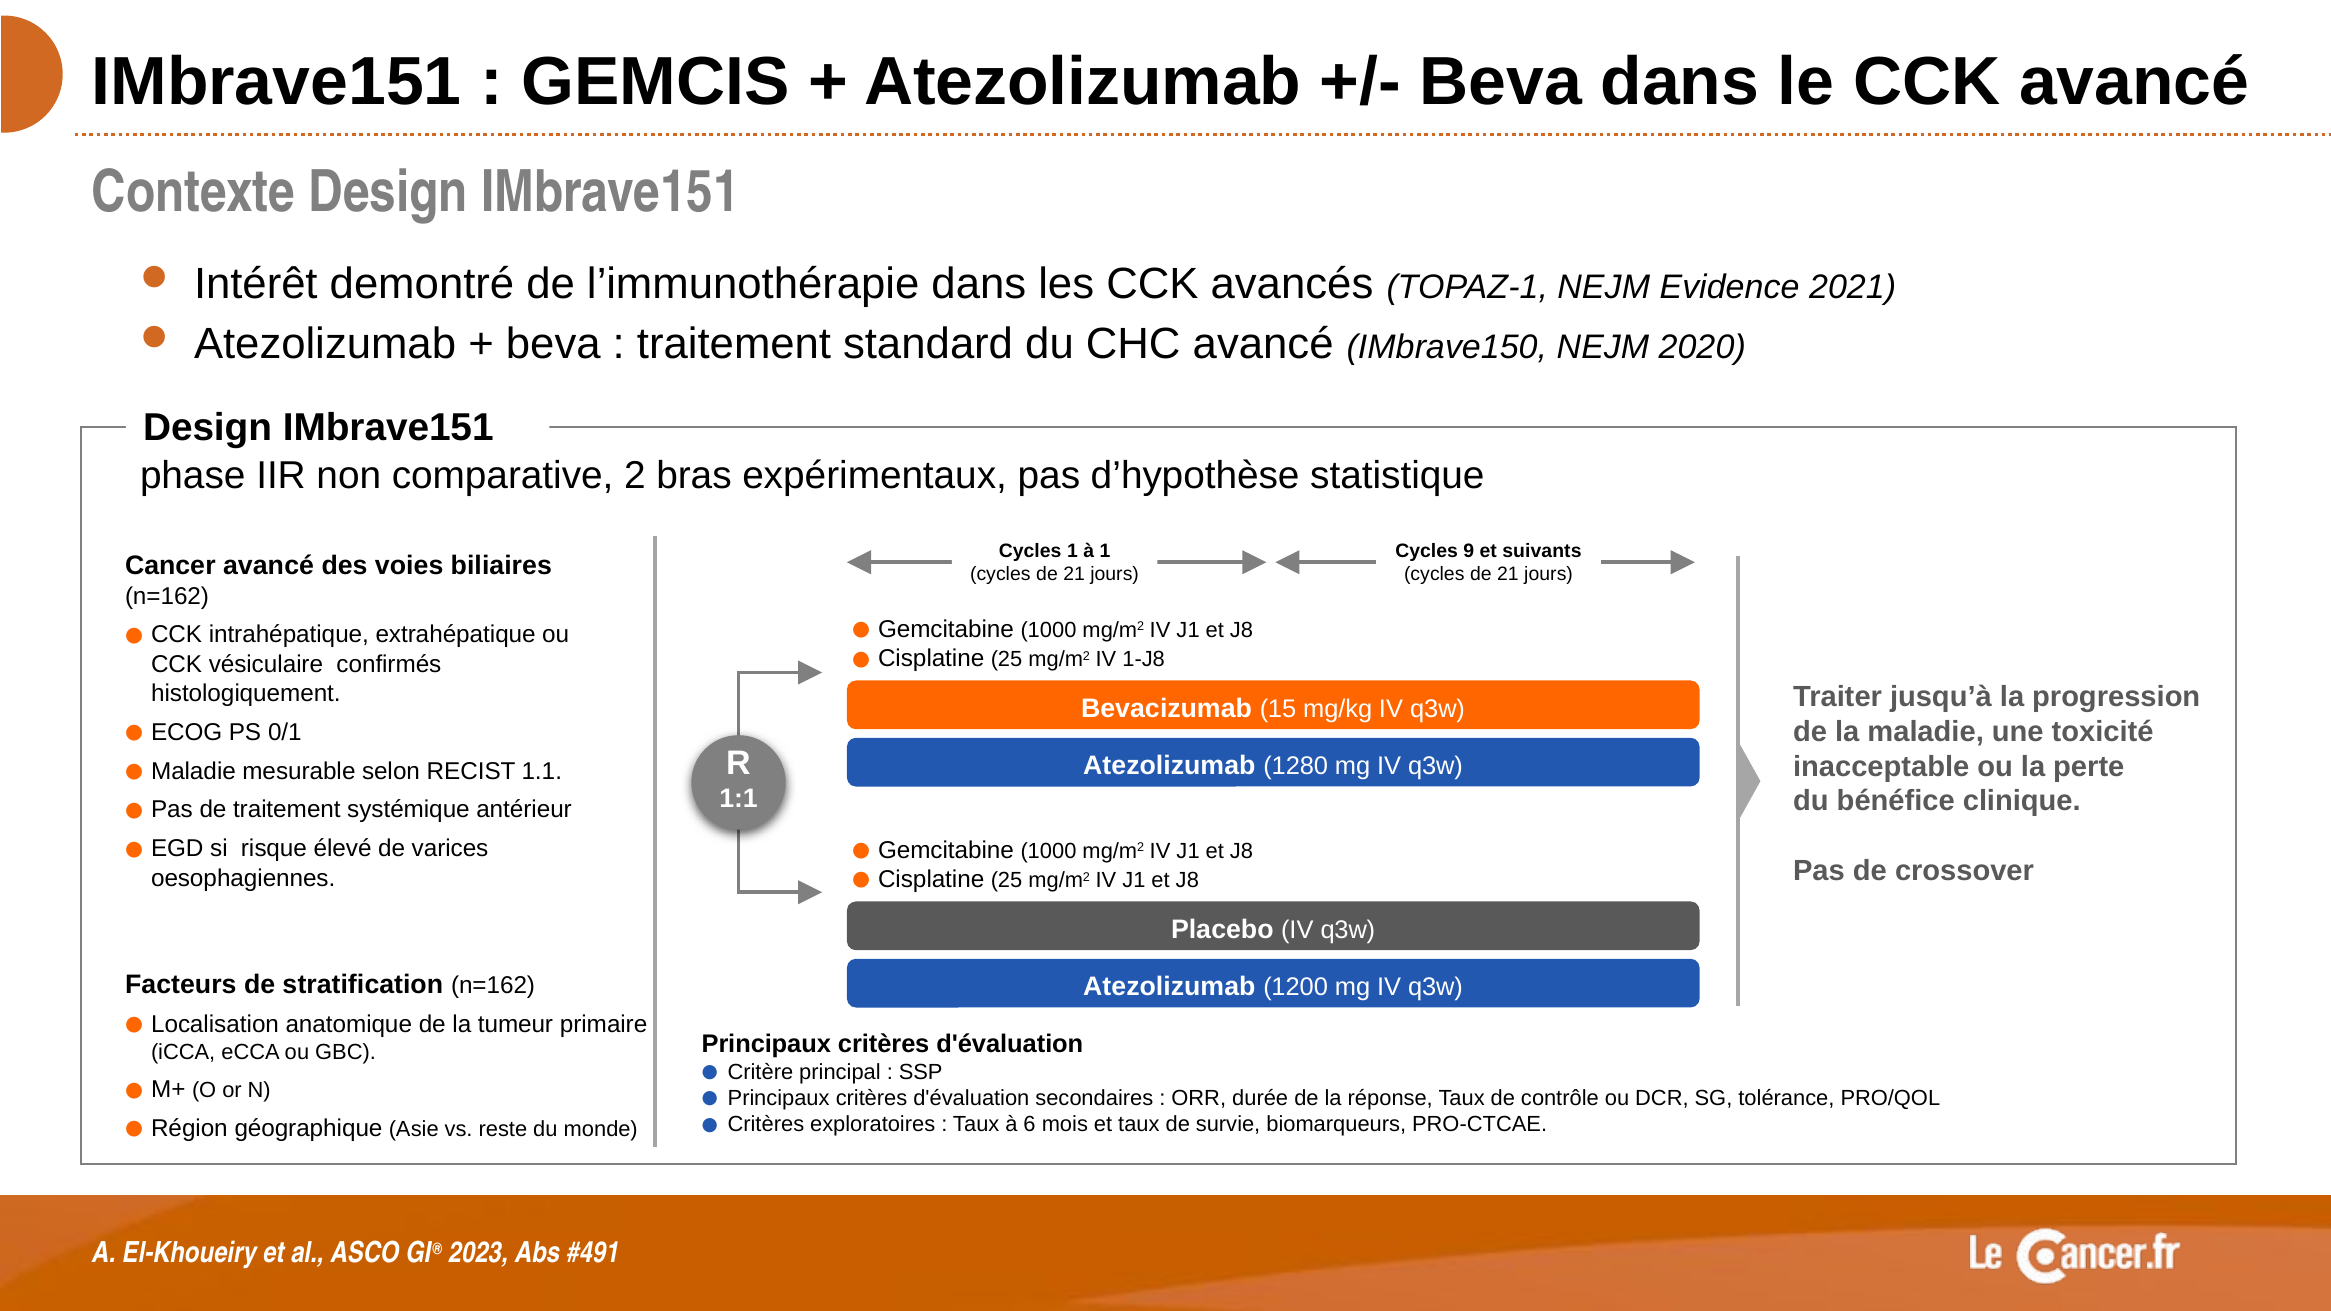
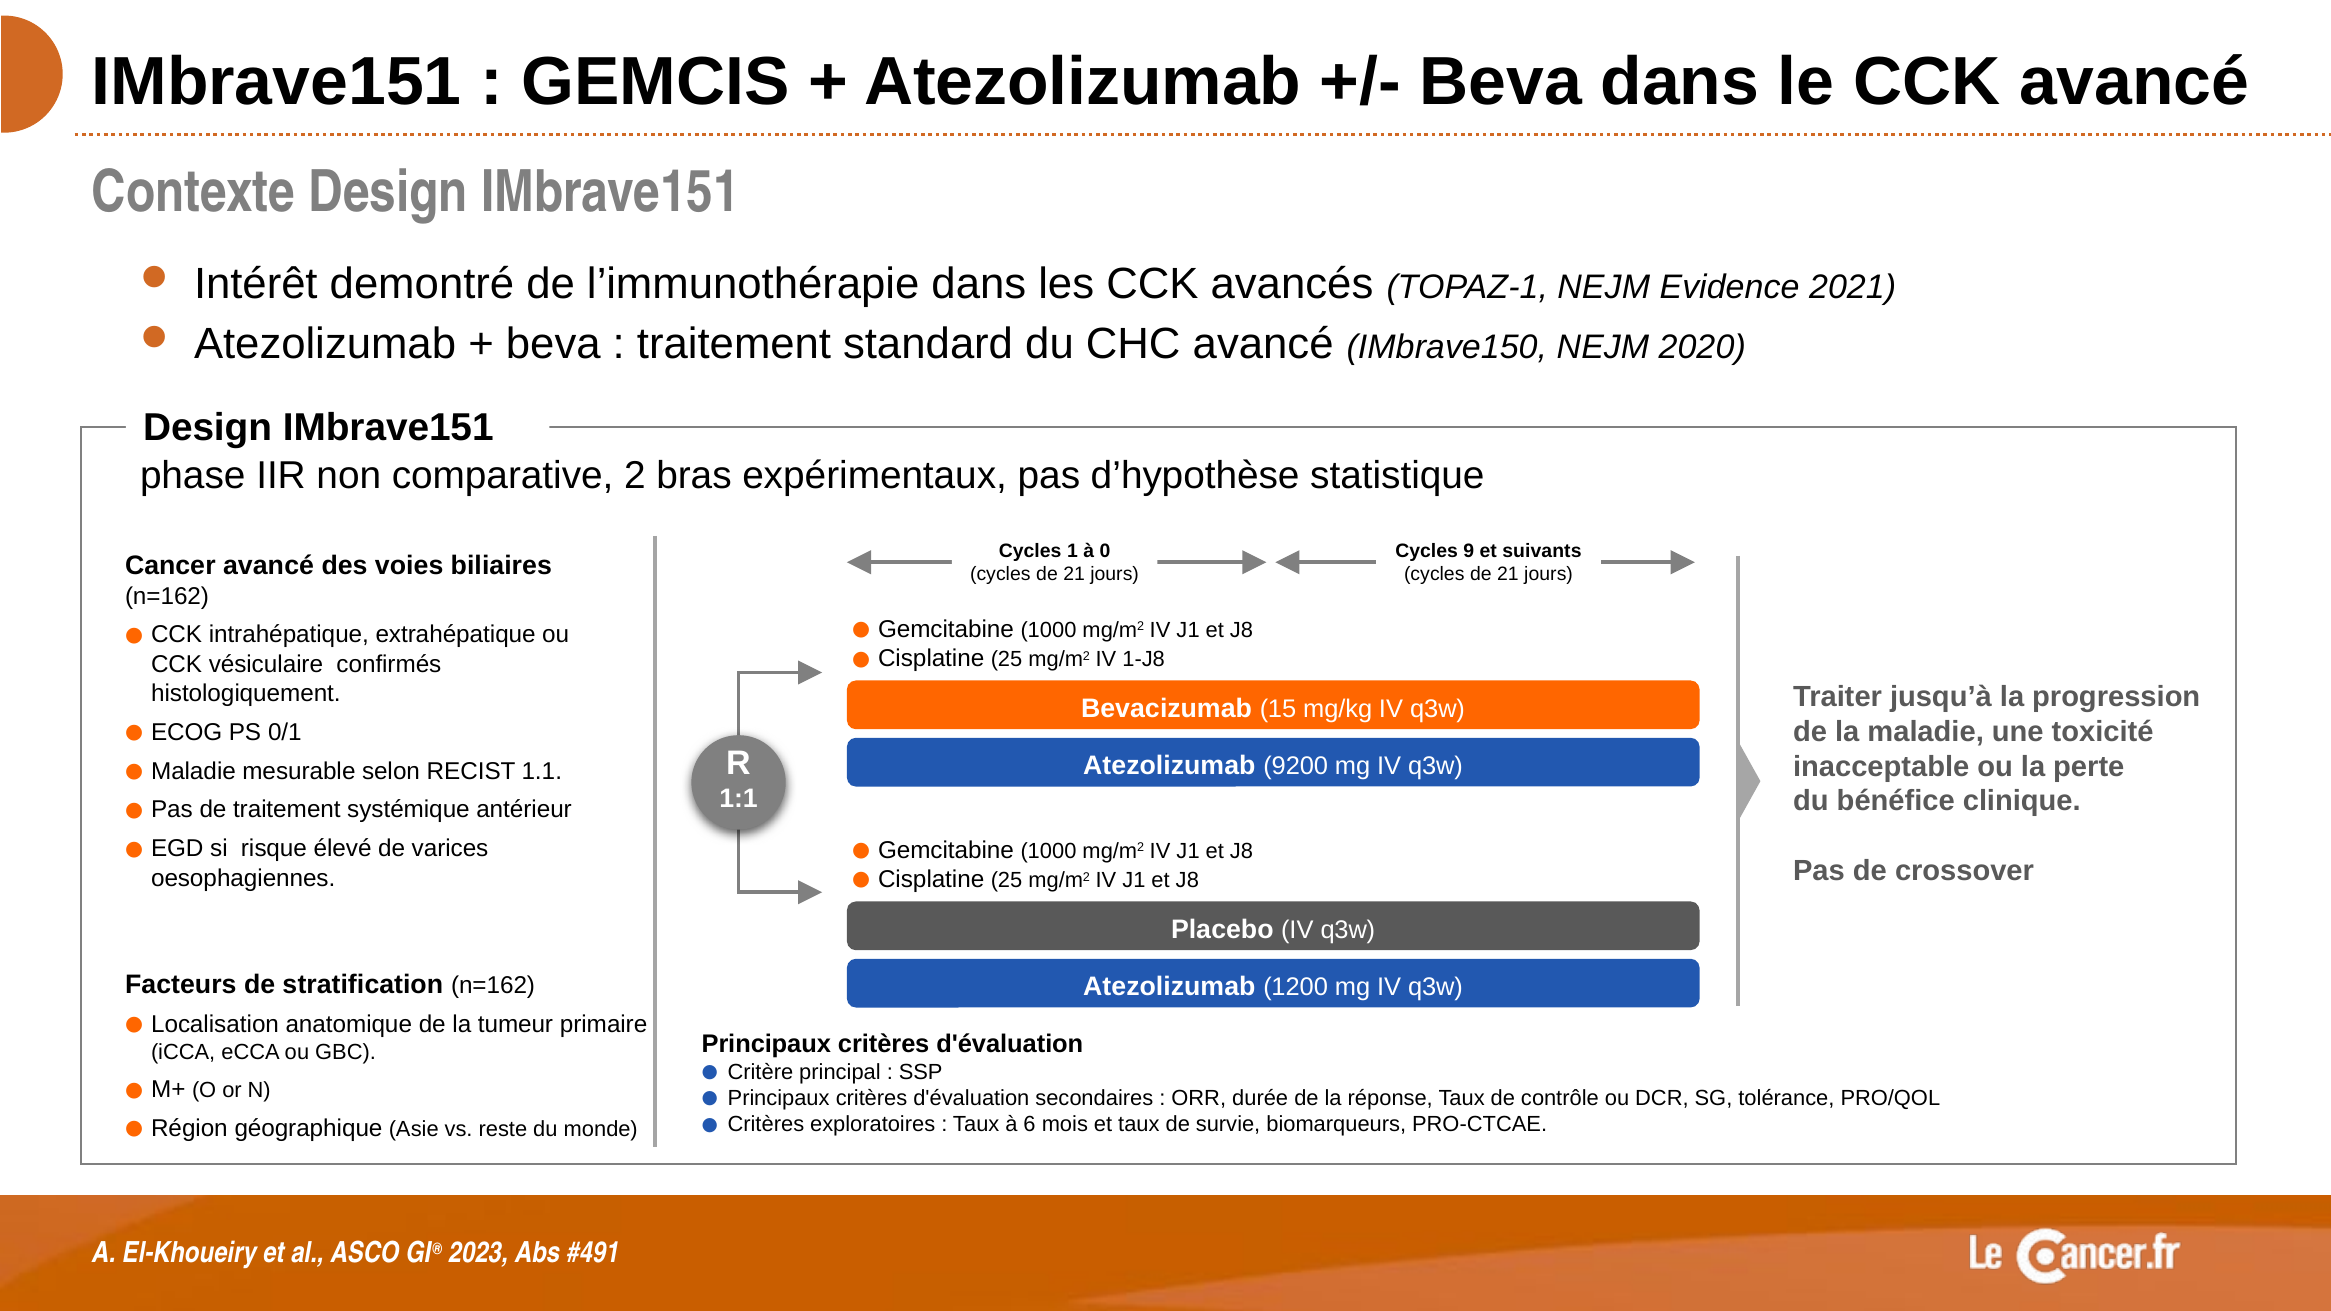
à 1: 1 -> 0
1280: 1280 -> 9200
